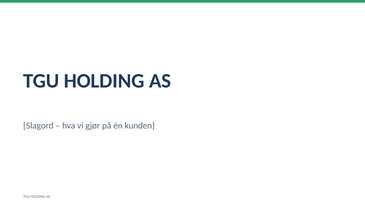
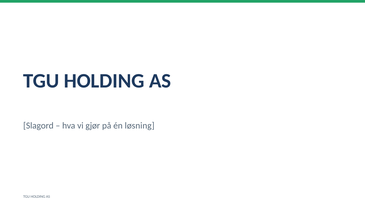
kunden: kunden -> løsning
